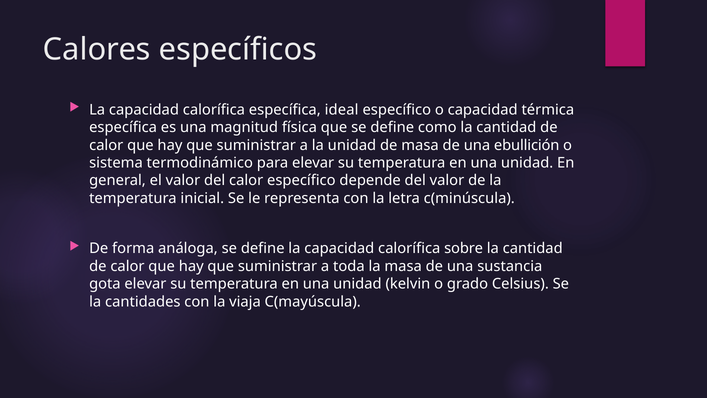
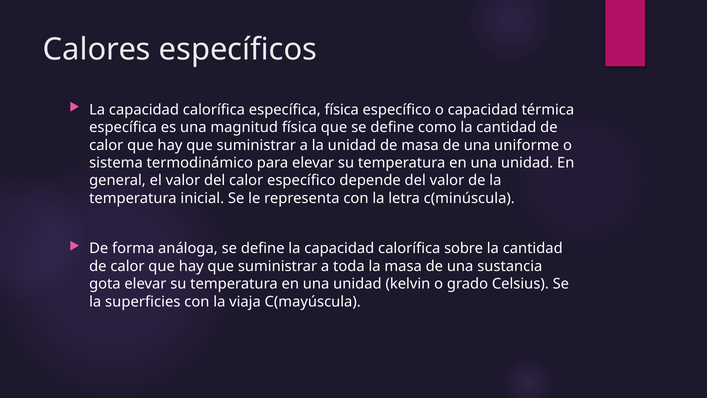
específica ideal: ideal -> física
ebullición: ebullición -> uniforme
cantidades: cantidades -> superficies
